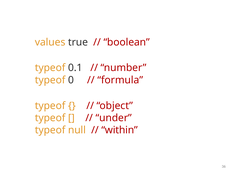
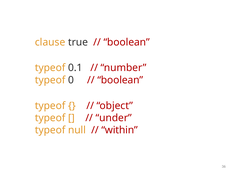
values: values -> clause
formula at (120, 80): formula -> boolean
